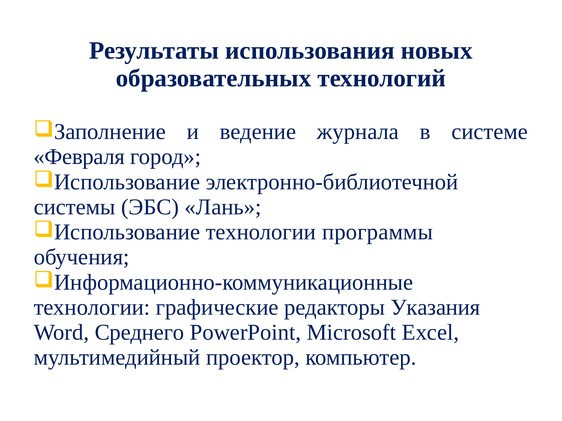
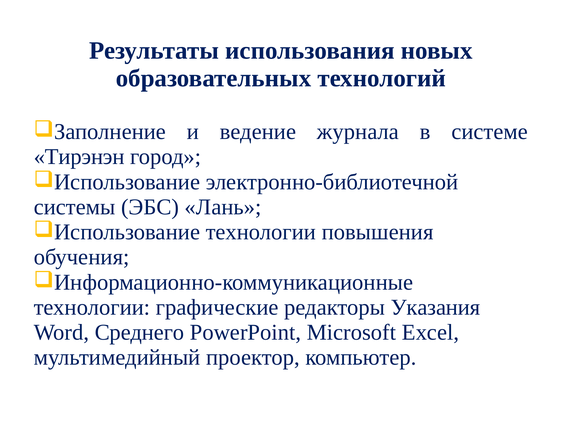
Февраля: Февраля -> Тирэнэн
программы: программы -> повышения
